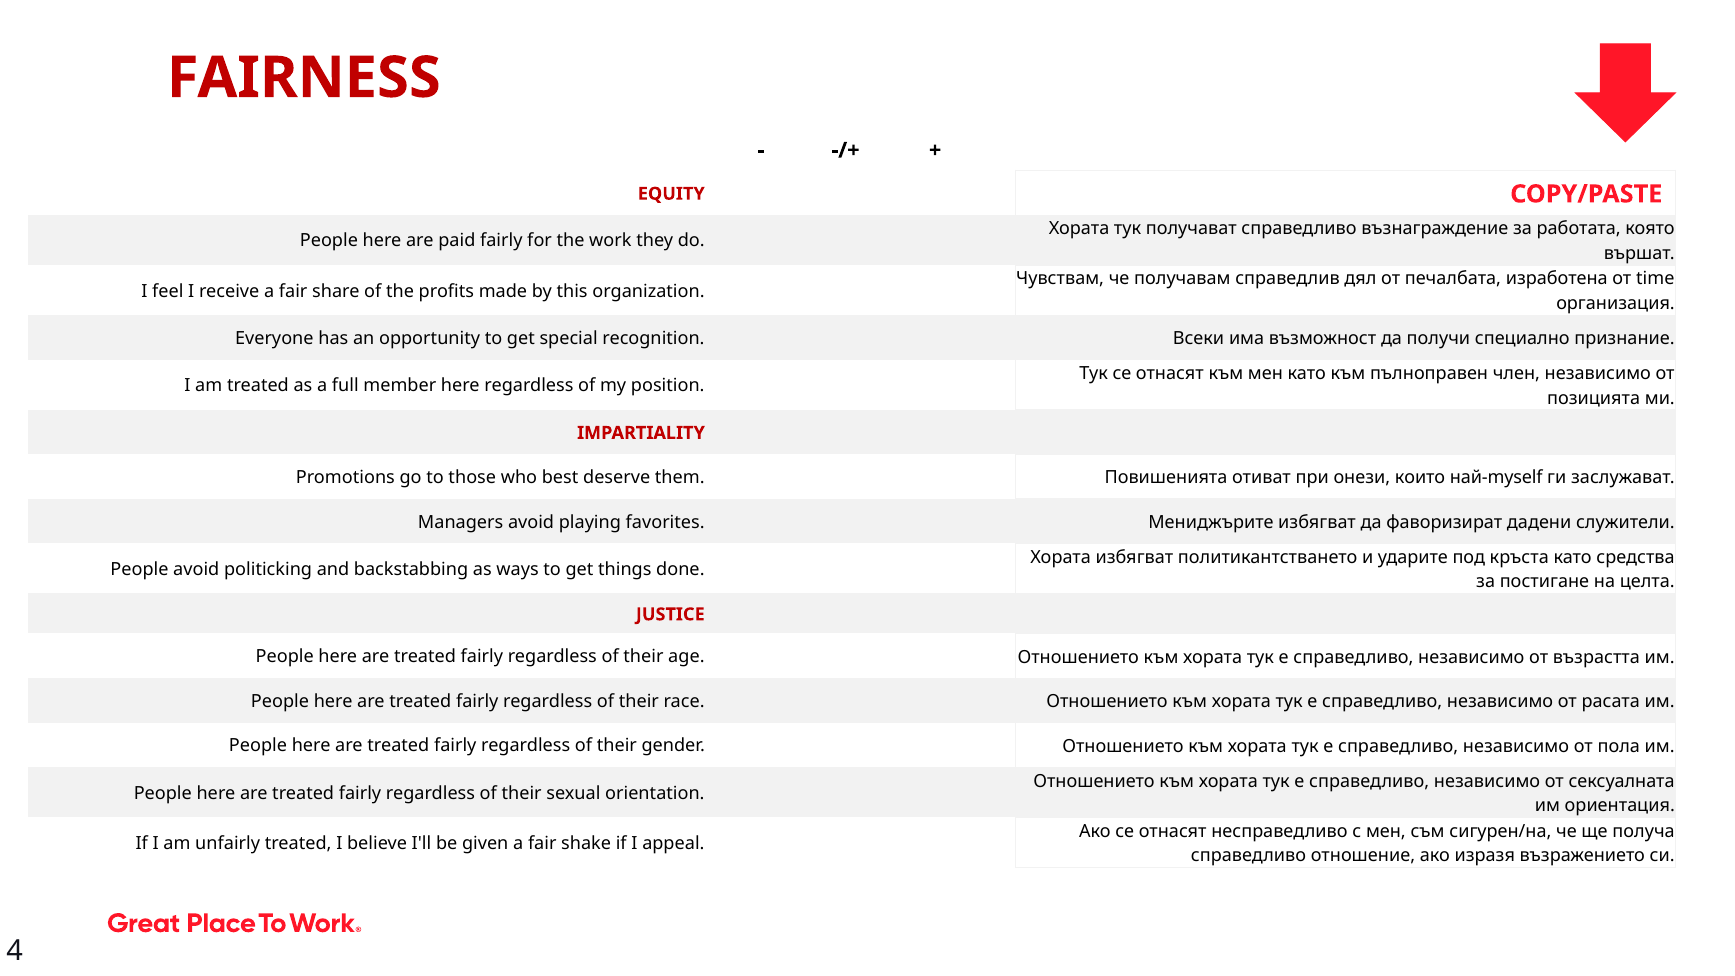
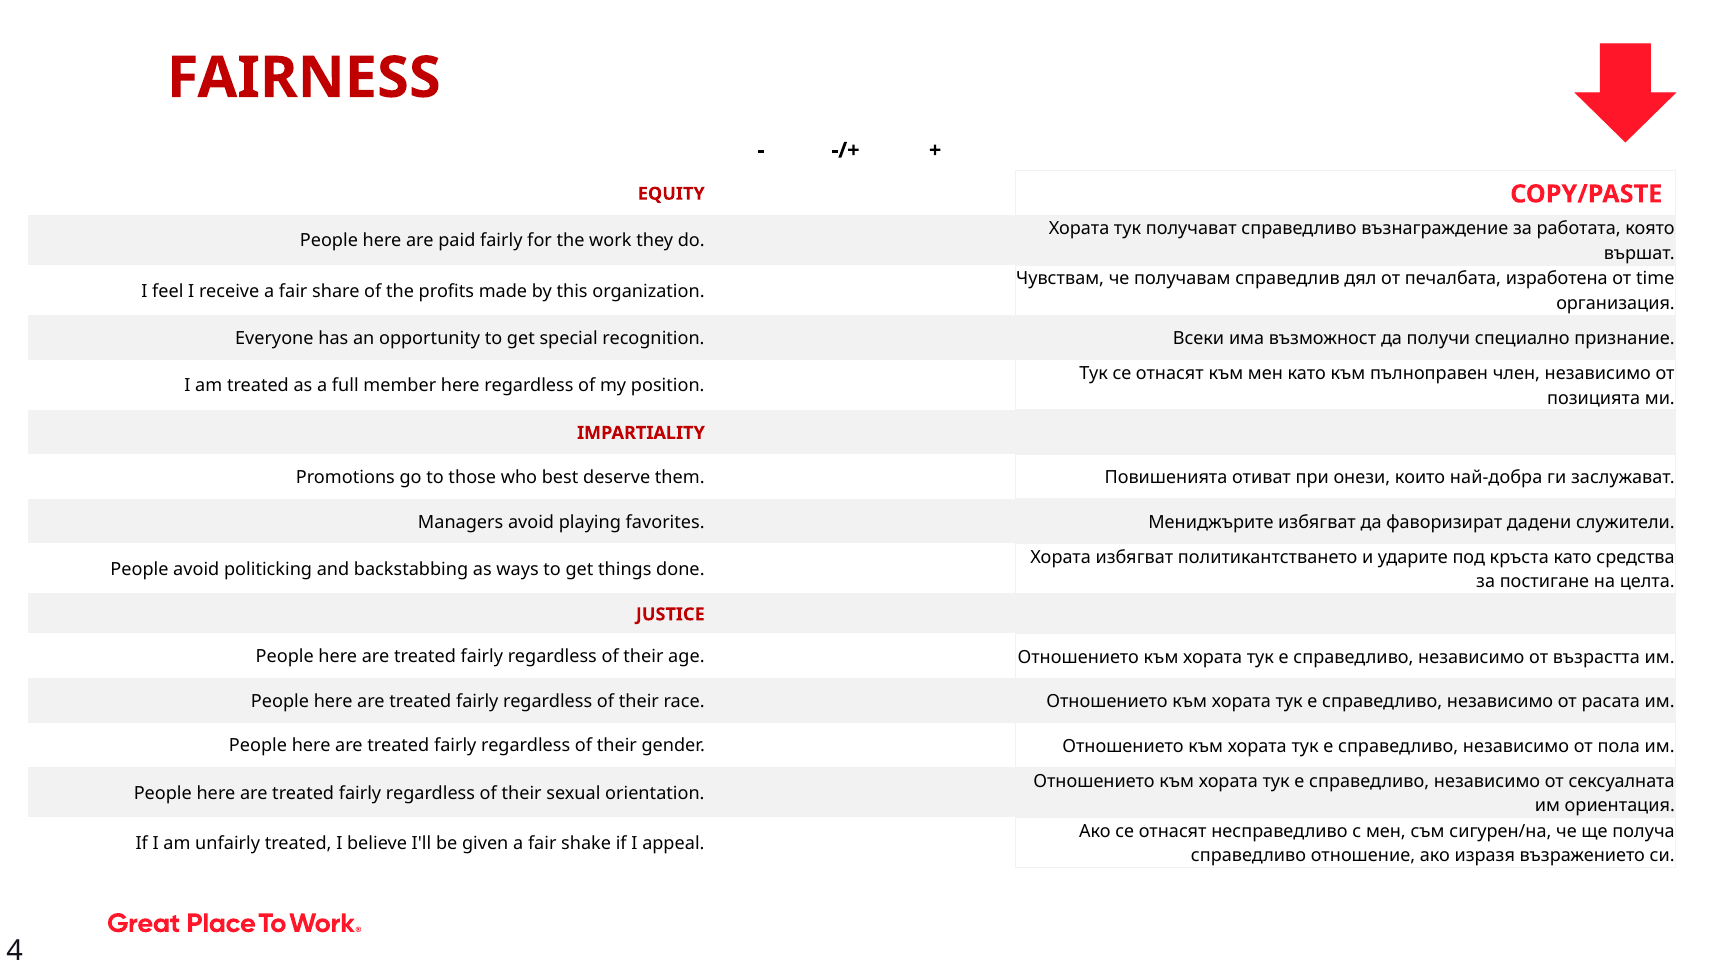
най-myself: най-myself -> най-добра
